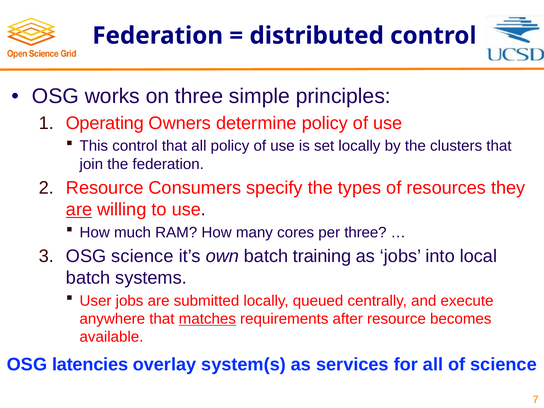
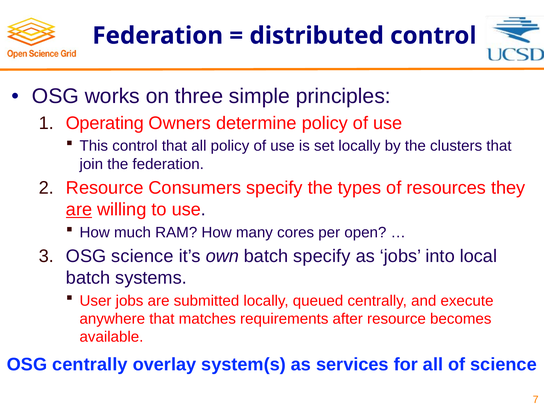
per three: three -> open
batch training: training -> specify
matches underline: present -> none
OSG latencies: latencies -> centrally
